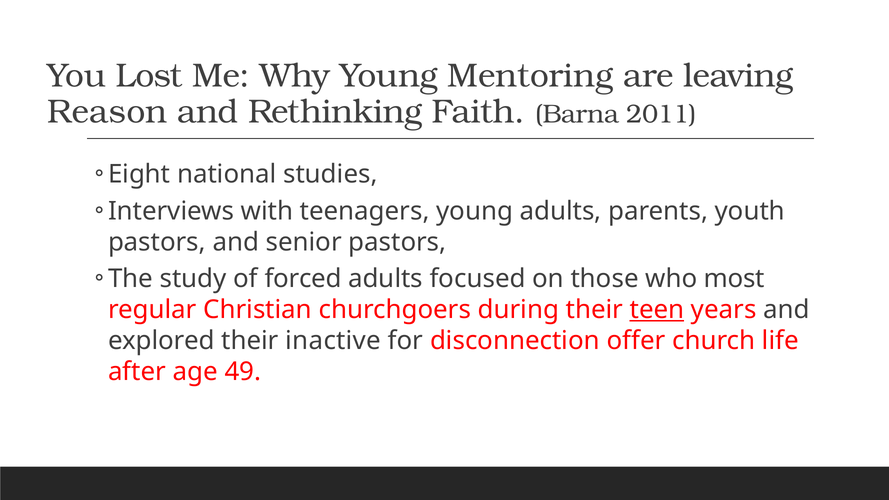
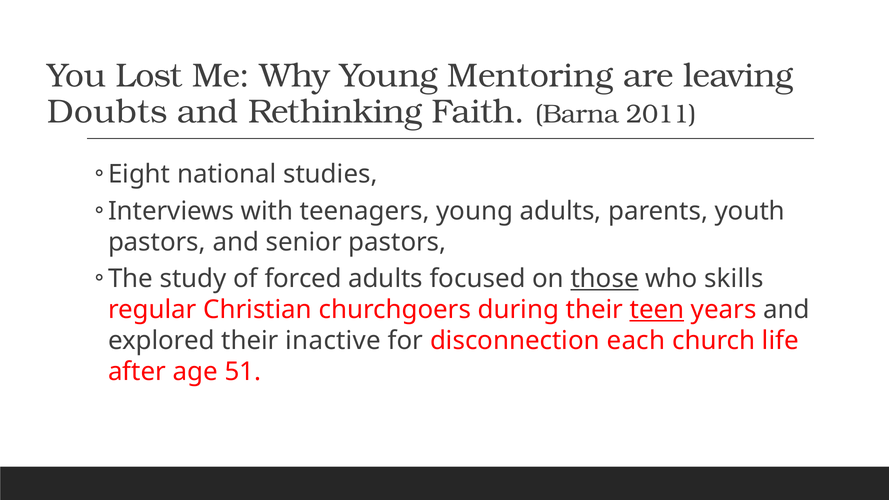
Reason: Reason -> Doubts
those underline: none -> present
most: most -> skills
offer: offer -> each
49: 49 -> 51
